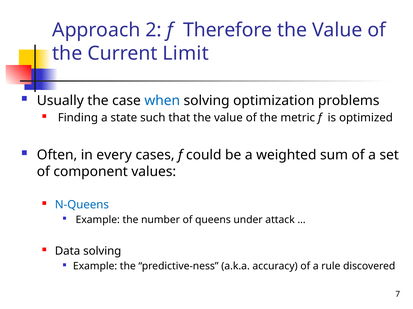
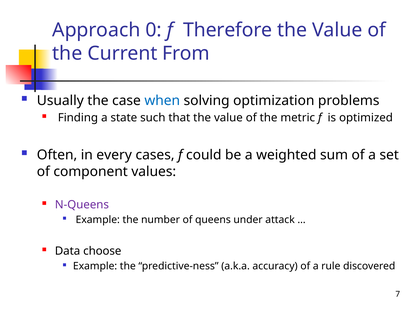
2: 2 -> 0
Limit: Limit -> From
N-Queens colour: blue -> purple
Data solving: solving -> choose
